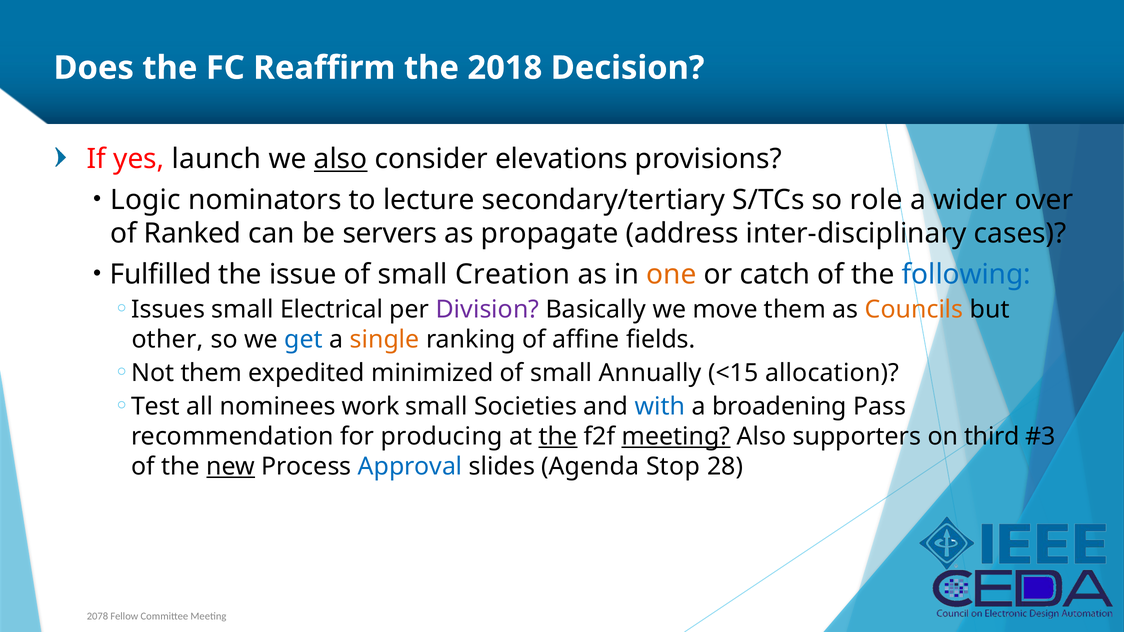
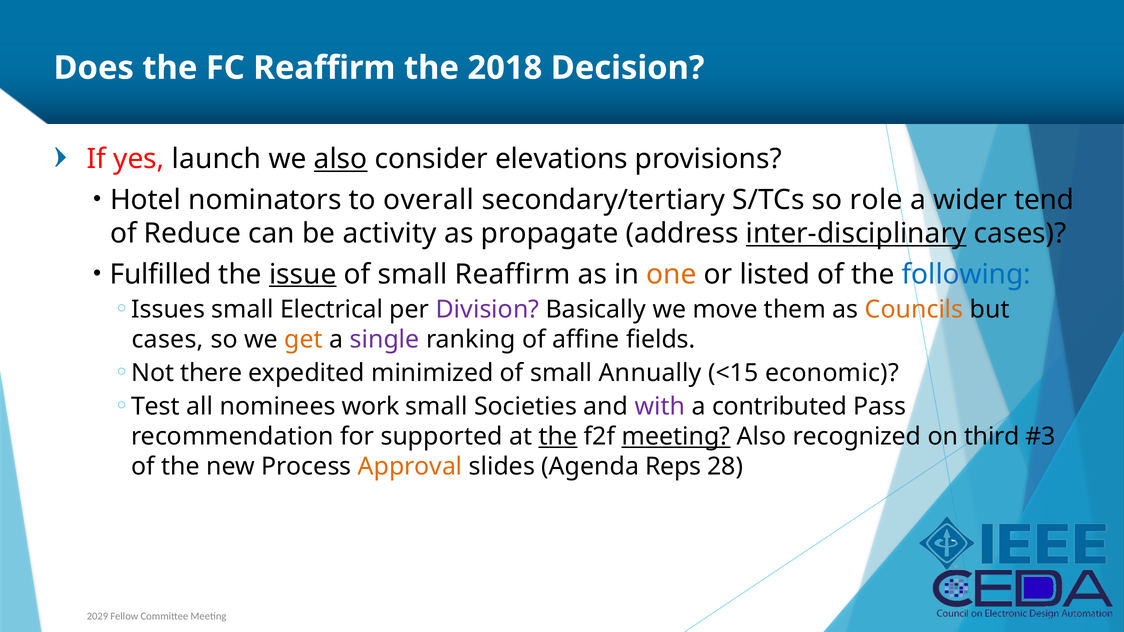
Logic: Logic -> Hotel
lecture: lecture -> overall
over: over -> tend
Ranked: Ranked -> Reduce
servers: servers -> activity
inter-disciplinary underline: none -> present
issue underline: none -> present
small Creation: Creation -> Reaffirm
catch: catch -> listed
other at (167, 340): other -> cases
get colour: blue -> orange
single colour: orange -> purple
Not them: them -> there
allocation: allocation -> economic
with colour: blue -> purple
broadening: broadening -> contributed
producing: producing -> supported
supporters: supporters -> recognized
new underline: present -> none
Approval colour: blue -> orange
Stop: Stop -> Reps
2078: 2078 -> 2029
